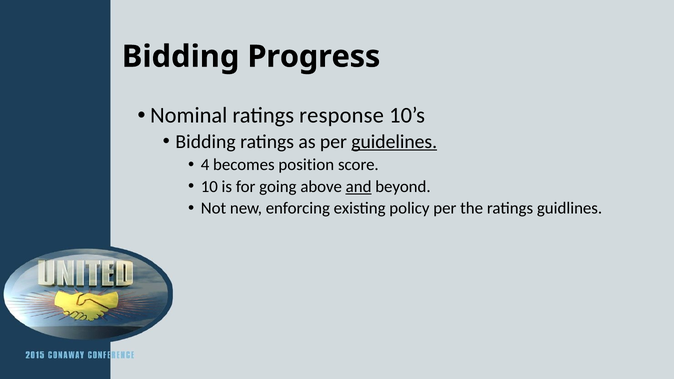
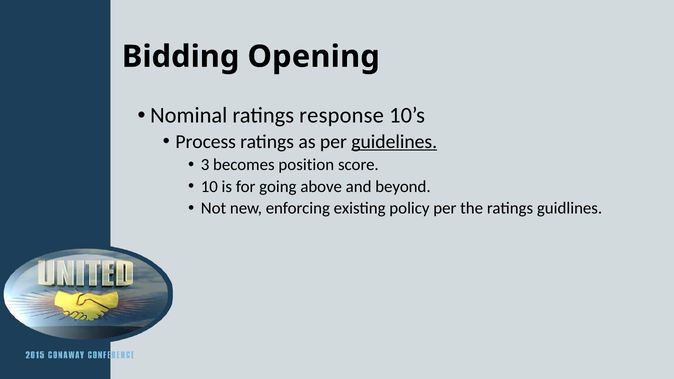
Progress: Progress -> Opening
Bidding at (206, 142): Bidding -> Process
4: 4 -> 3
and underline: present -> none
